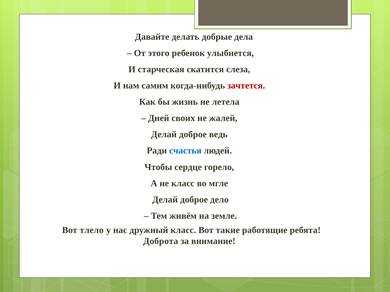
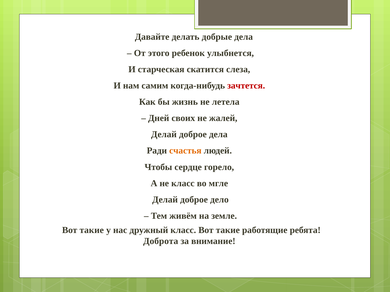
доброе ведь: ведь -> дела
счастья colour: blue -> orange
тлело at (92, 230): тлело -> такие
